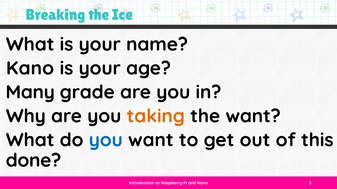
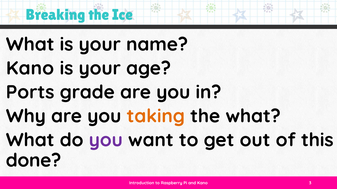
Many: Many -> Ports
the want: want -> what
you at (106, 140) colour: blue -> purple
